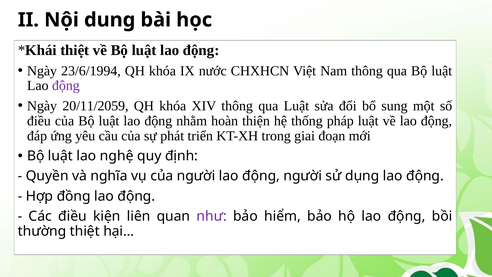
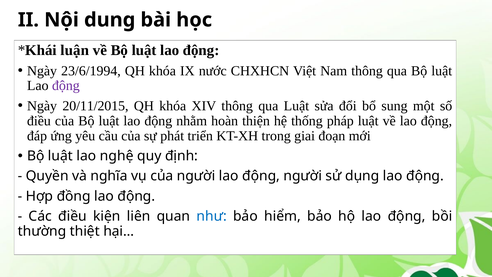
thiệt at (75, 50): thiệt -> luận
20/11/2059: 20/11/2059 -> 20/11/2015
như colour: purple -> blue
